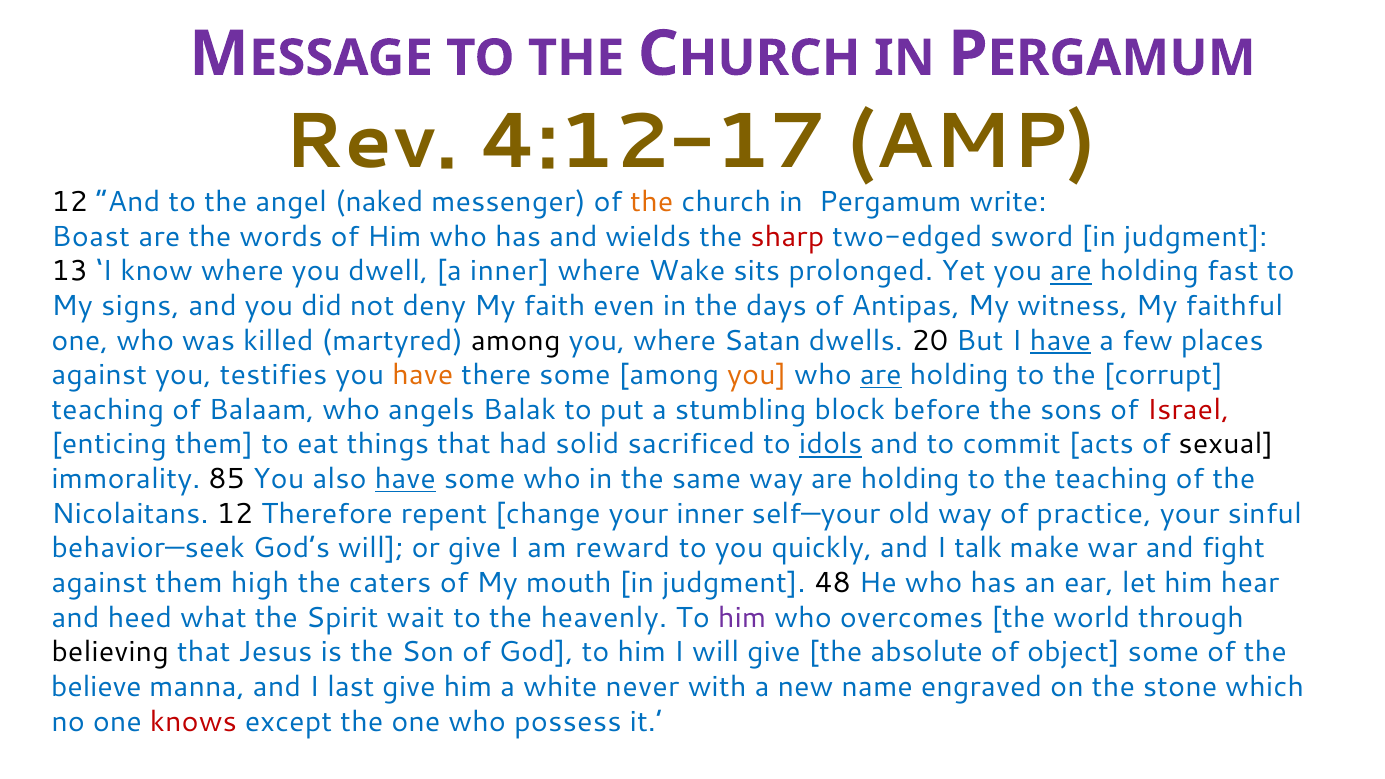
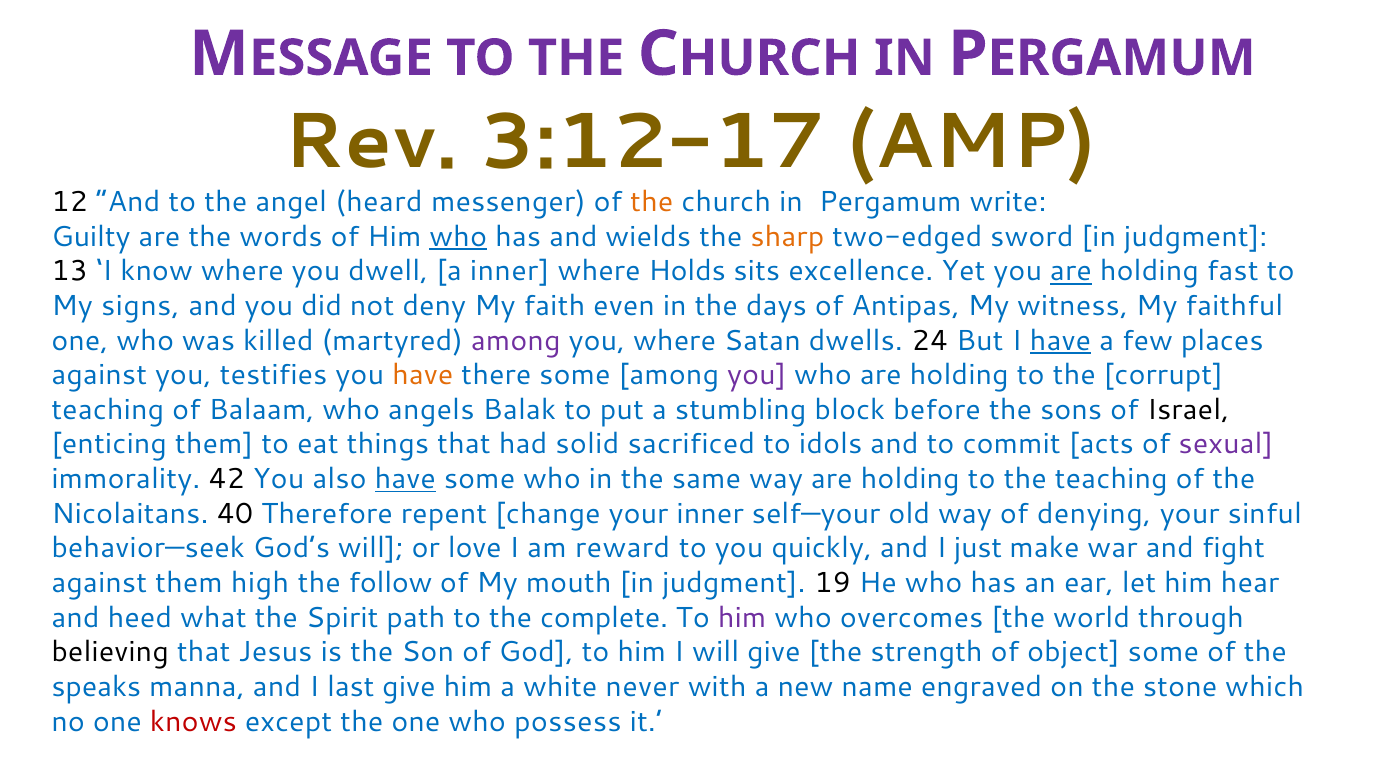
4:12-17: 4:12-17 -> 3:12-17
naked: naked -> heard
Boast: Boast -> Guilty
who at (458, 237) underline: none -> present
sharp colour: red -> orange
Wake: Wake -> Holds
prolonged: prolonged -> excellence
among at (516, 341) colour: black -> purple
20: 20 -> 24
you at (757, 375) colour: orange -> purple
are at (881, 375) underline: present -> none
Israel colour: red -> black
idols underline: present -> none
sexual colour: black -> purple
85: 85 -> 42
Nicolaitans 12: 12 -> 40
practice: practice -> denying
or give: give -> love
talk: talk -> just
caters: caters -> follow
48: 48 -> 19
wait: wait -> path
heavenly: heavenly -> complete
absolute: absolute -> strength
believe: believe -> speaks
